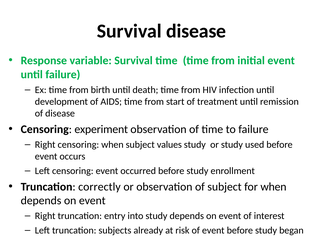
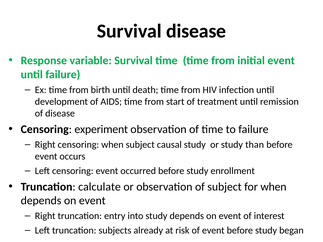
values: values -> causal
used: used -> than
correctly: correctly -> calculate
